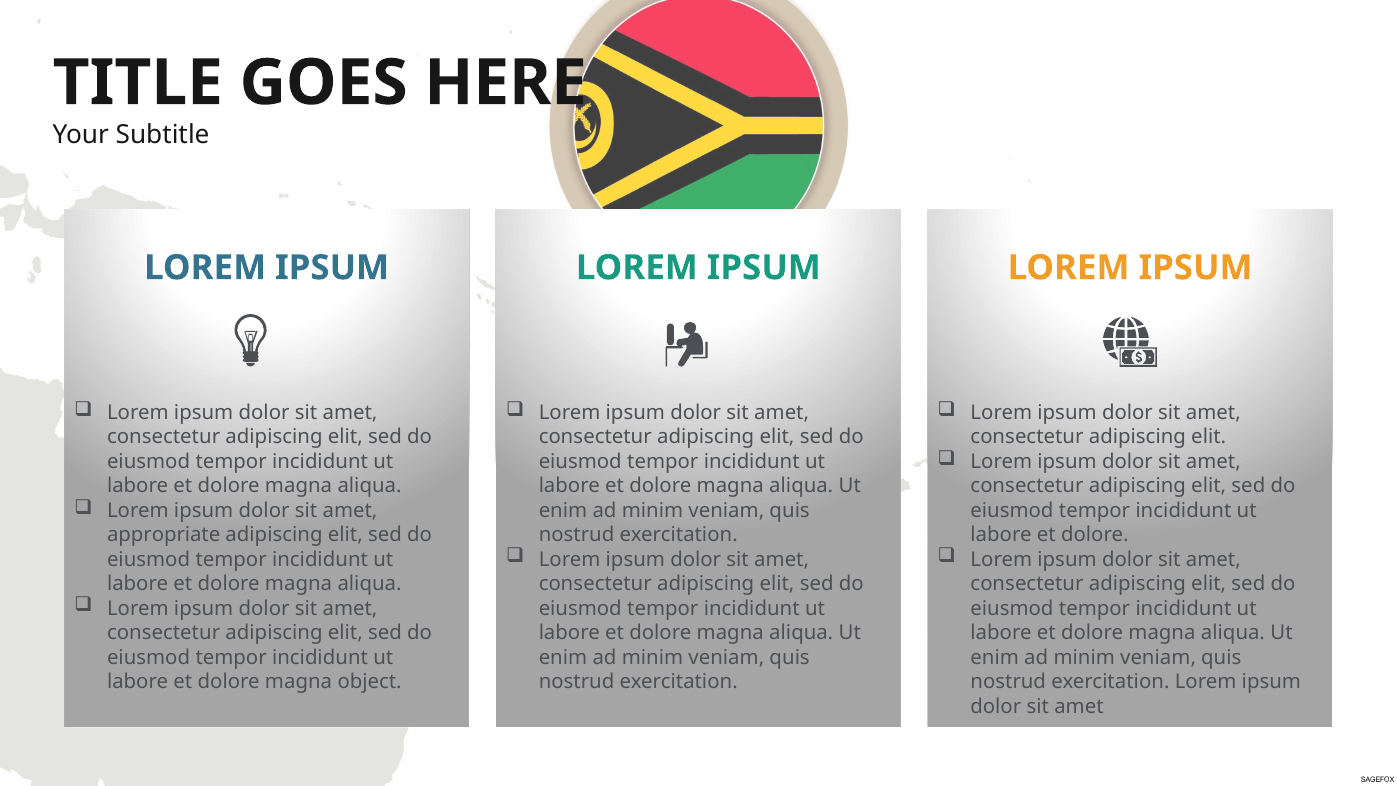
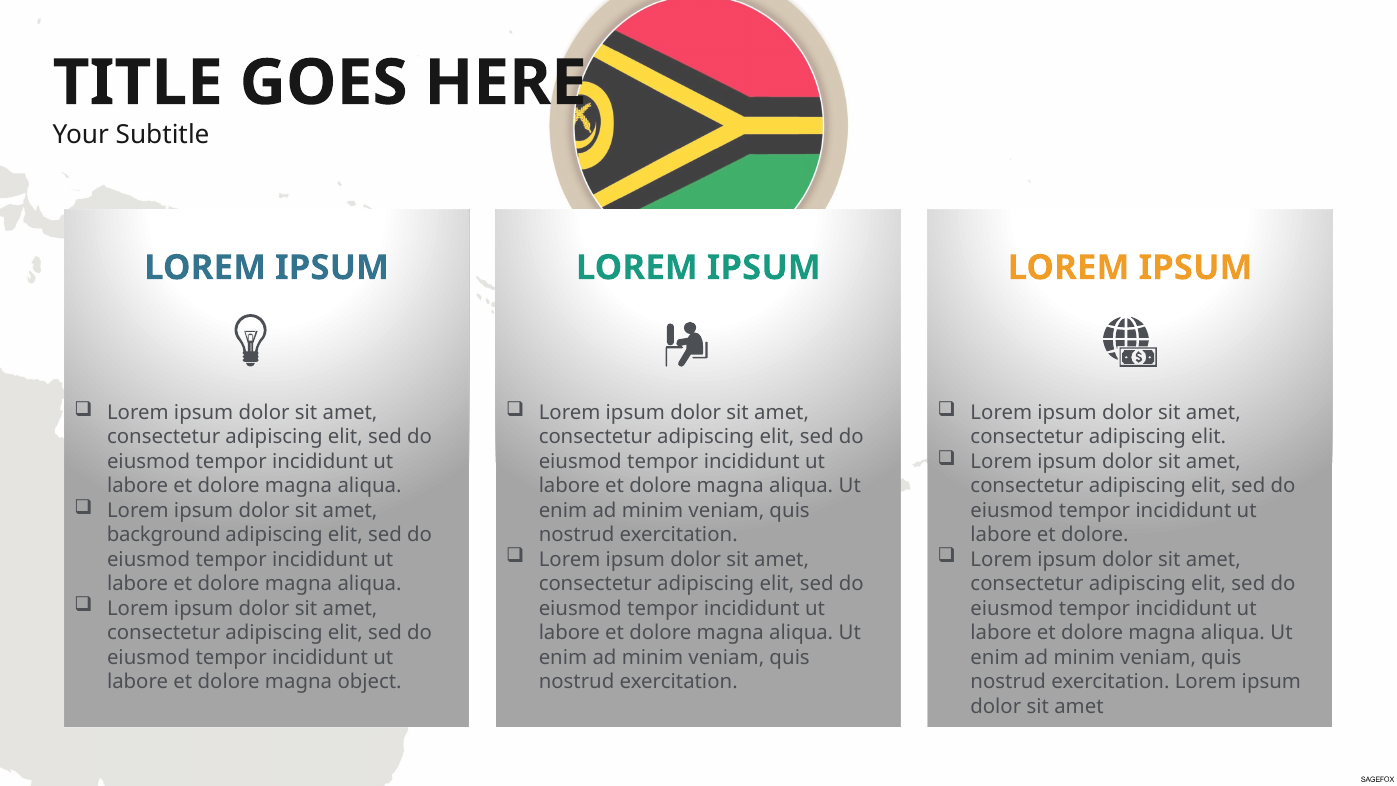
appropriate: appropriate -> background
